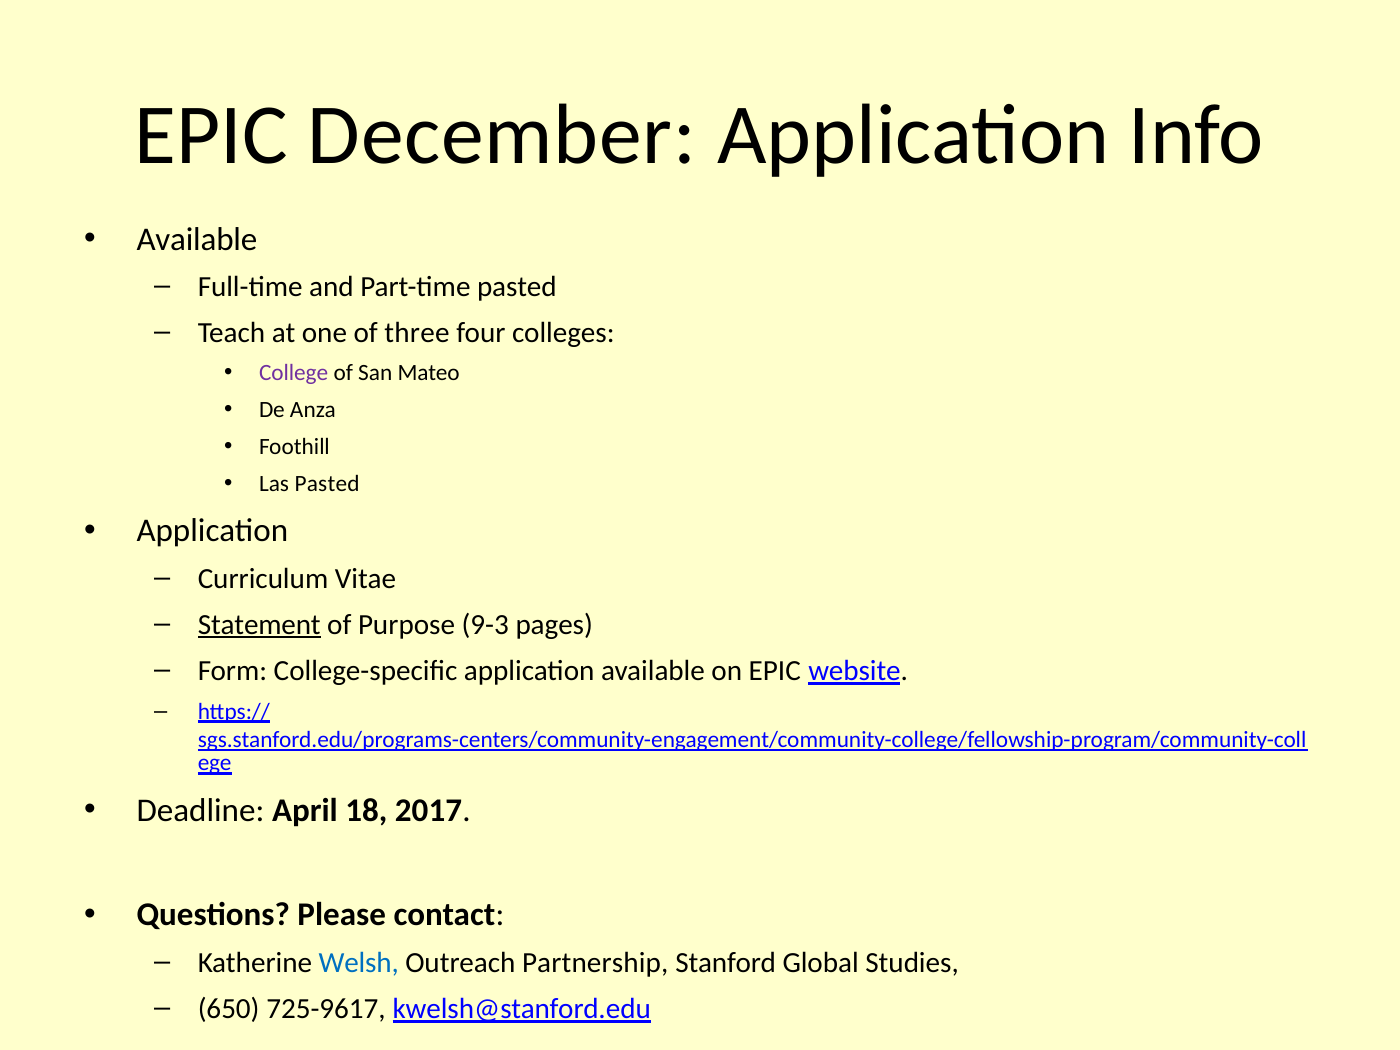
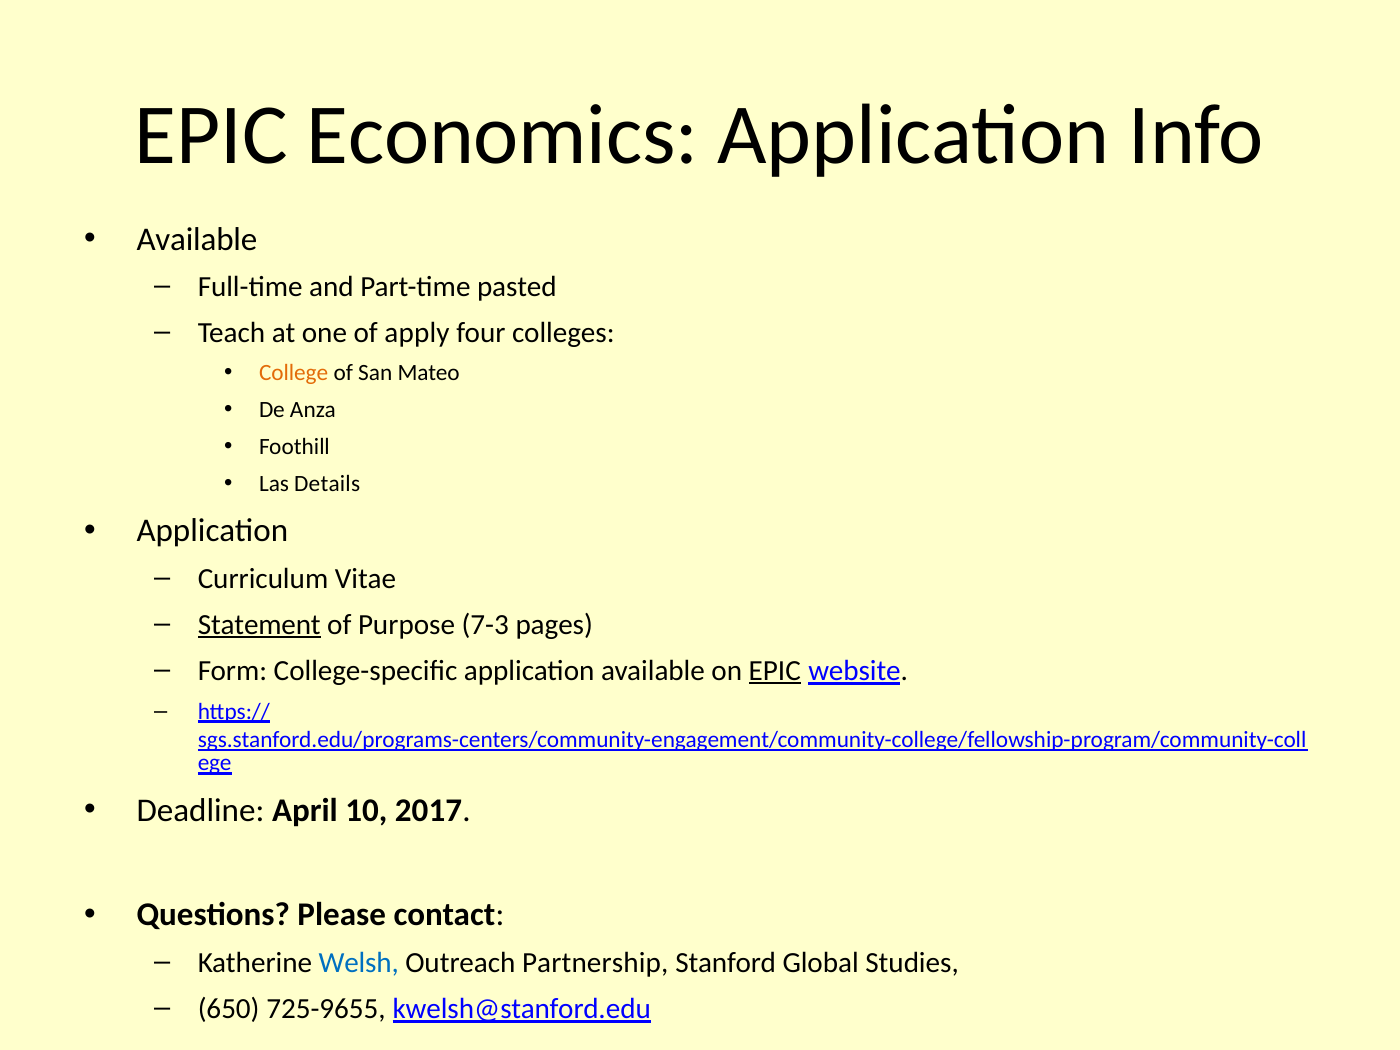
December: December -> Economics
three: three -> apply
College colour: purple -> orange
Las Pasted: Pasted -> Details
9-3: 9-3 -> 7-3
EPIC at (775, 671) underline: none -> present
18: 18 -> 10
725-9617: 725-9617 -> 725-9655
